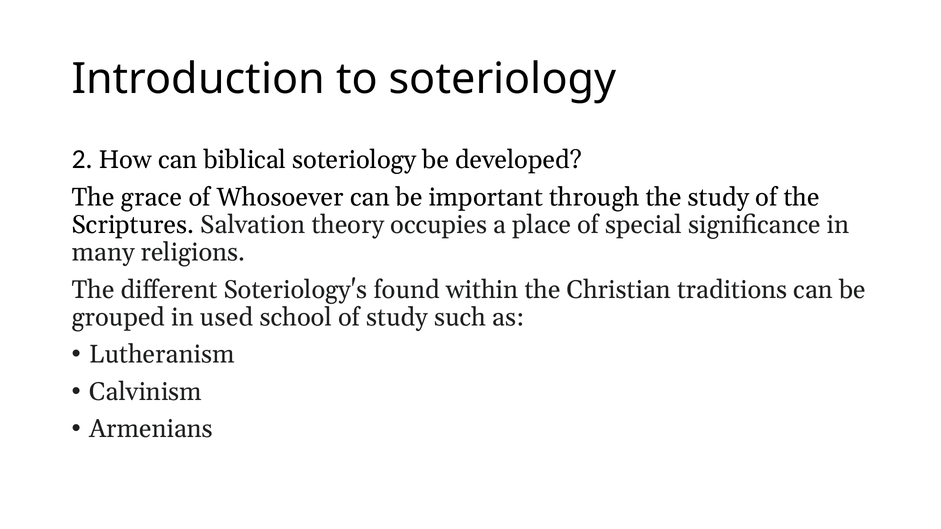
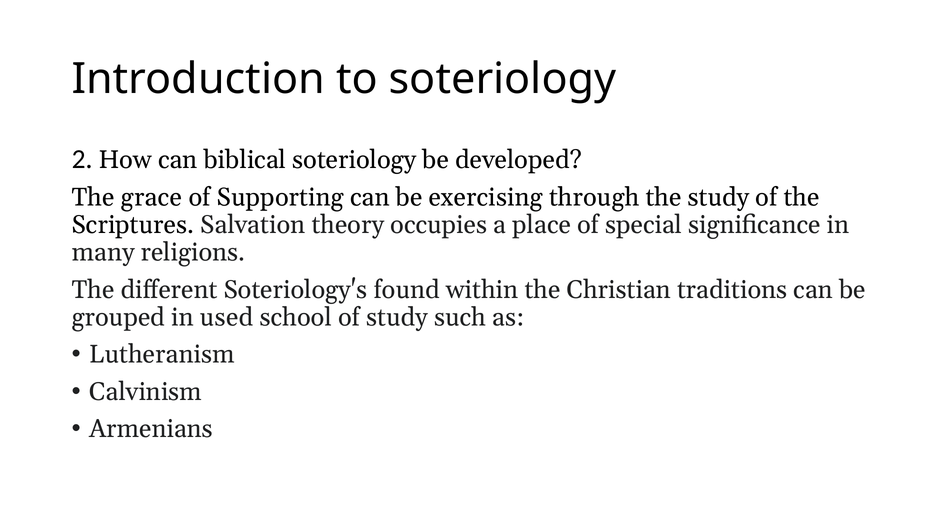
Whosoever: Whosoever -> Supporting
important: important -> exercising
